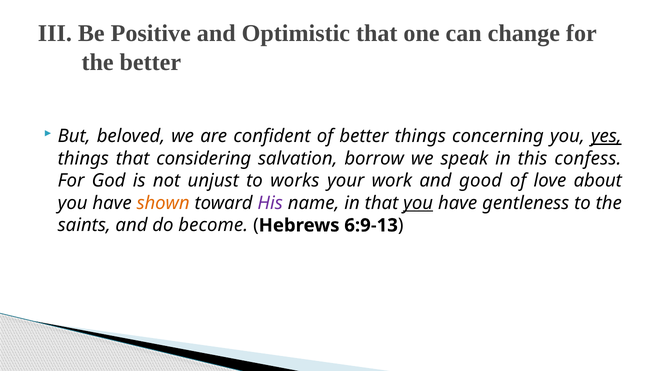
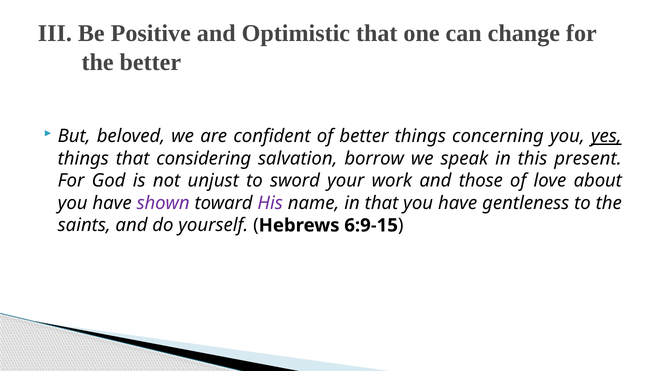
confess: confess -> present
works: works -> sword
good: good -> those
shown colour: orange -> purple
you at (418, 203) underline: present -> none
become: become -> yourself
6:9-13: 6:9-13 -> 6:9-15
